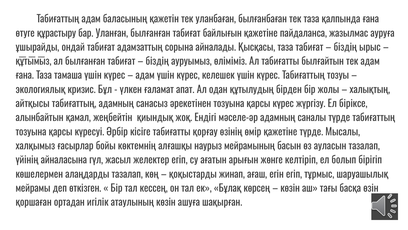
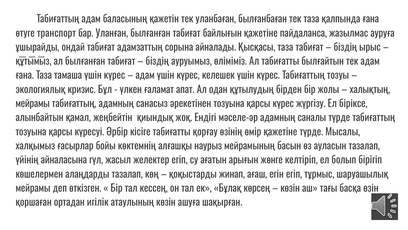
құрастыру: құрастыру -> транспорт
айтқысы at (33, 104): айтқысы -> мейрамы
